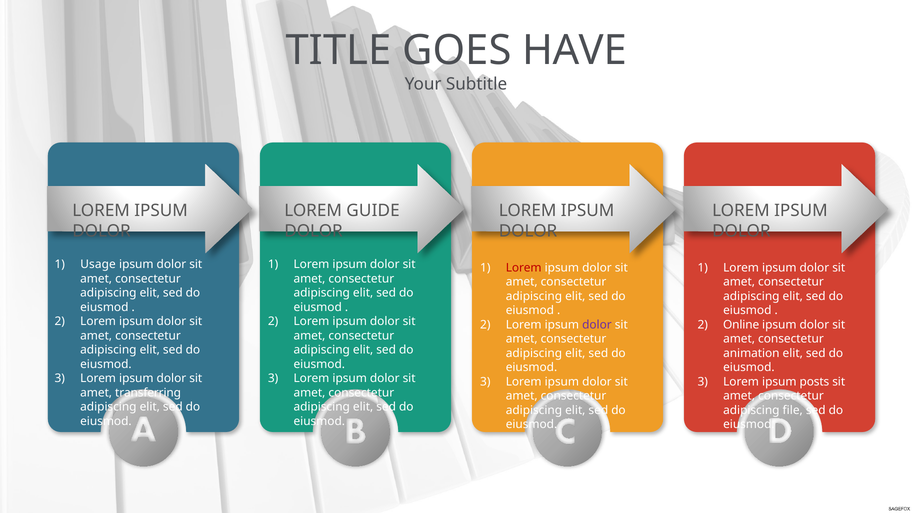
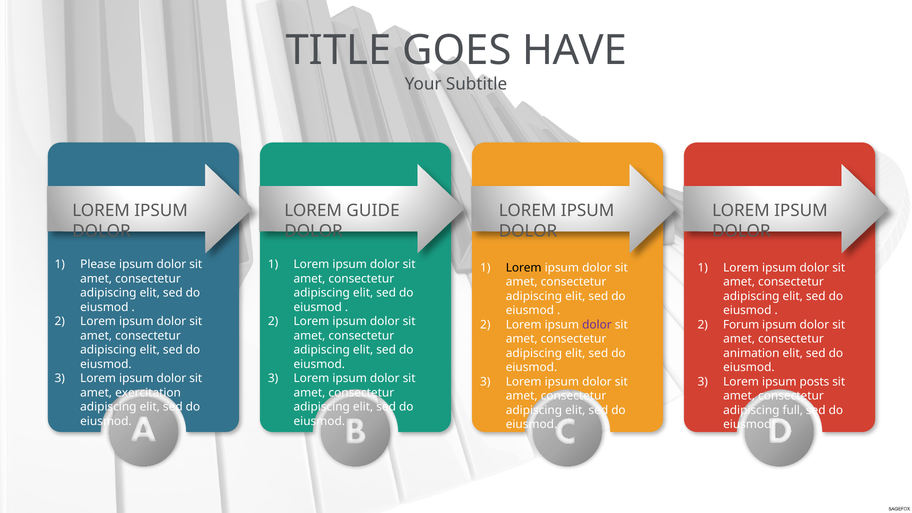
Usage: Usage -> Please
Lorem at (524, 268) colour: red -> black
Online: Online -> Forum
transferring: transferring -> exercitation
file: file -> full
